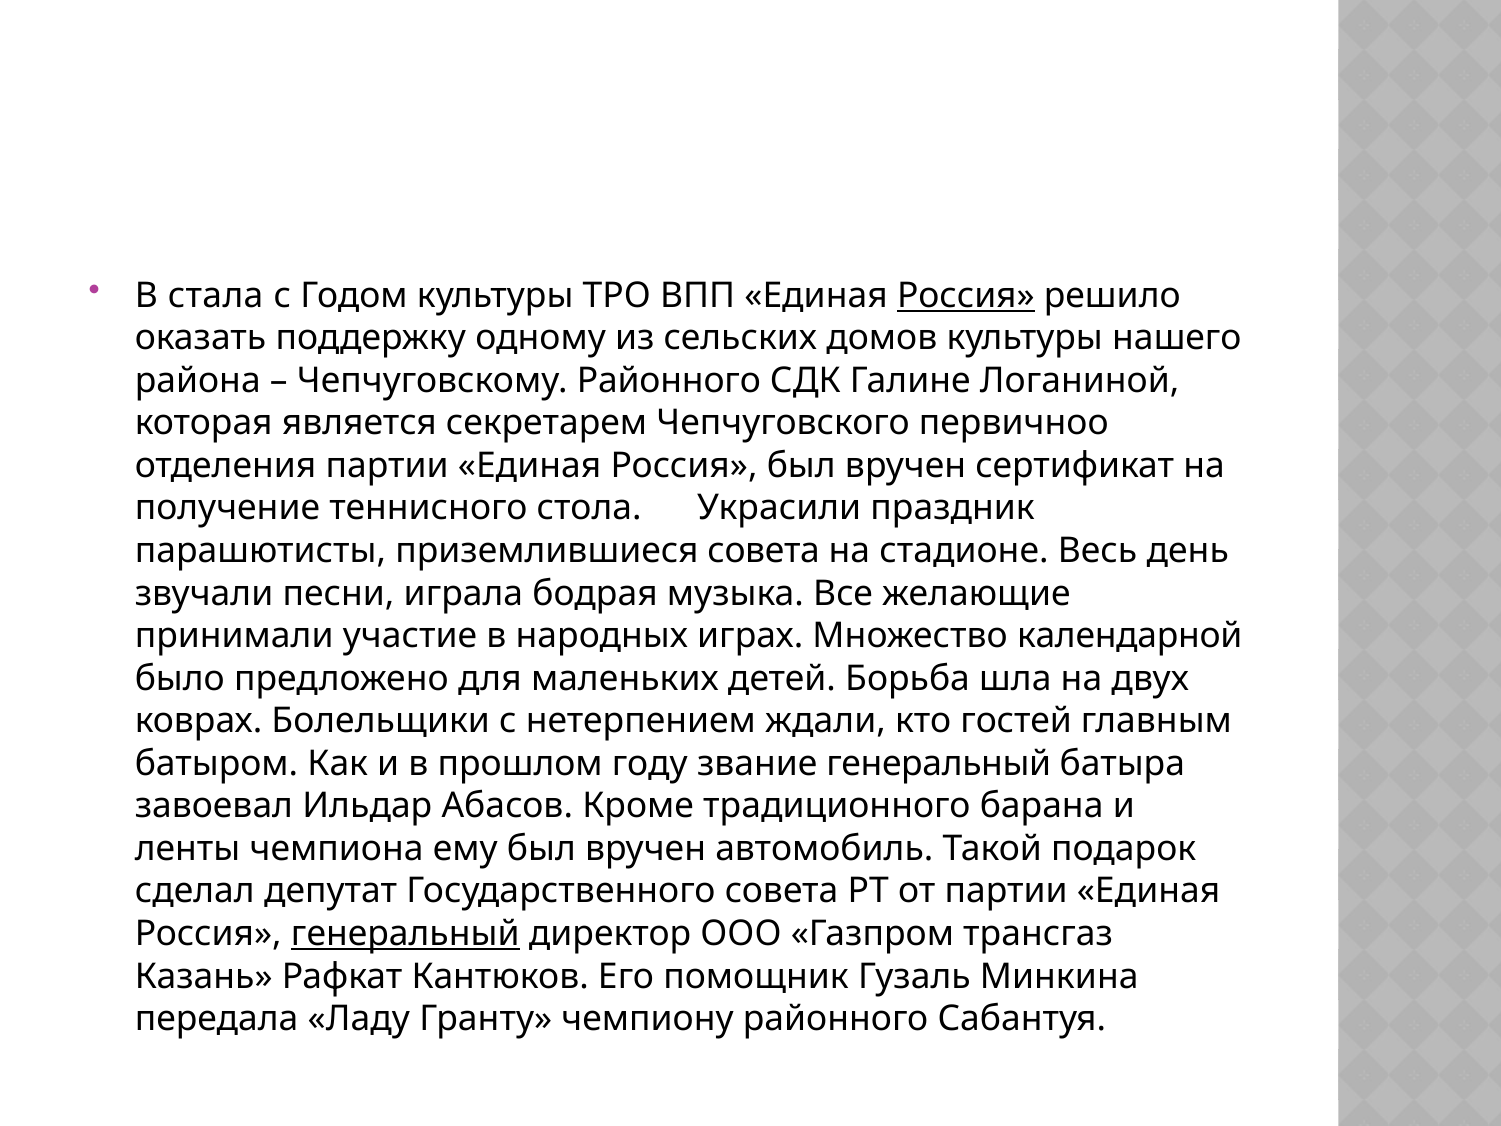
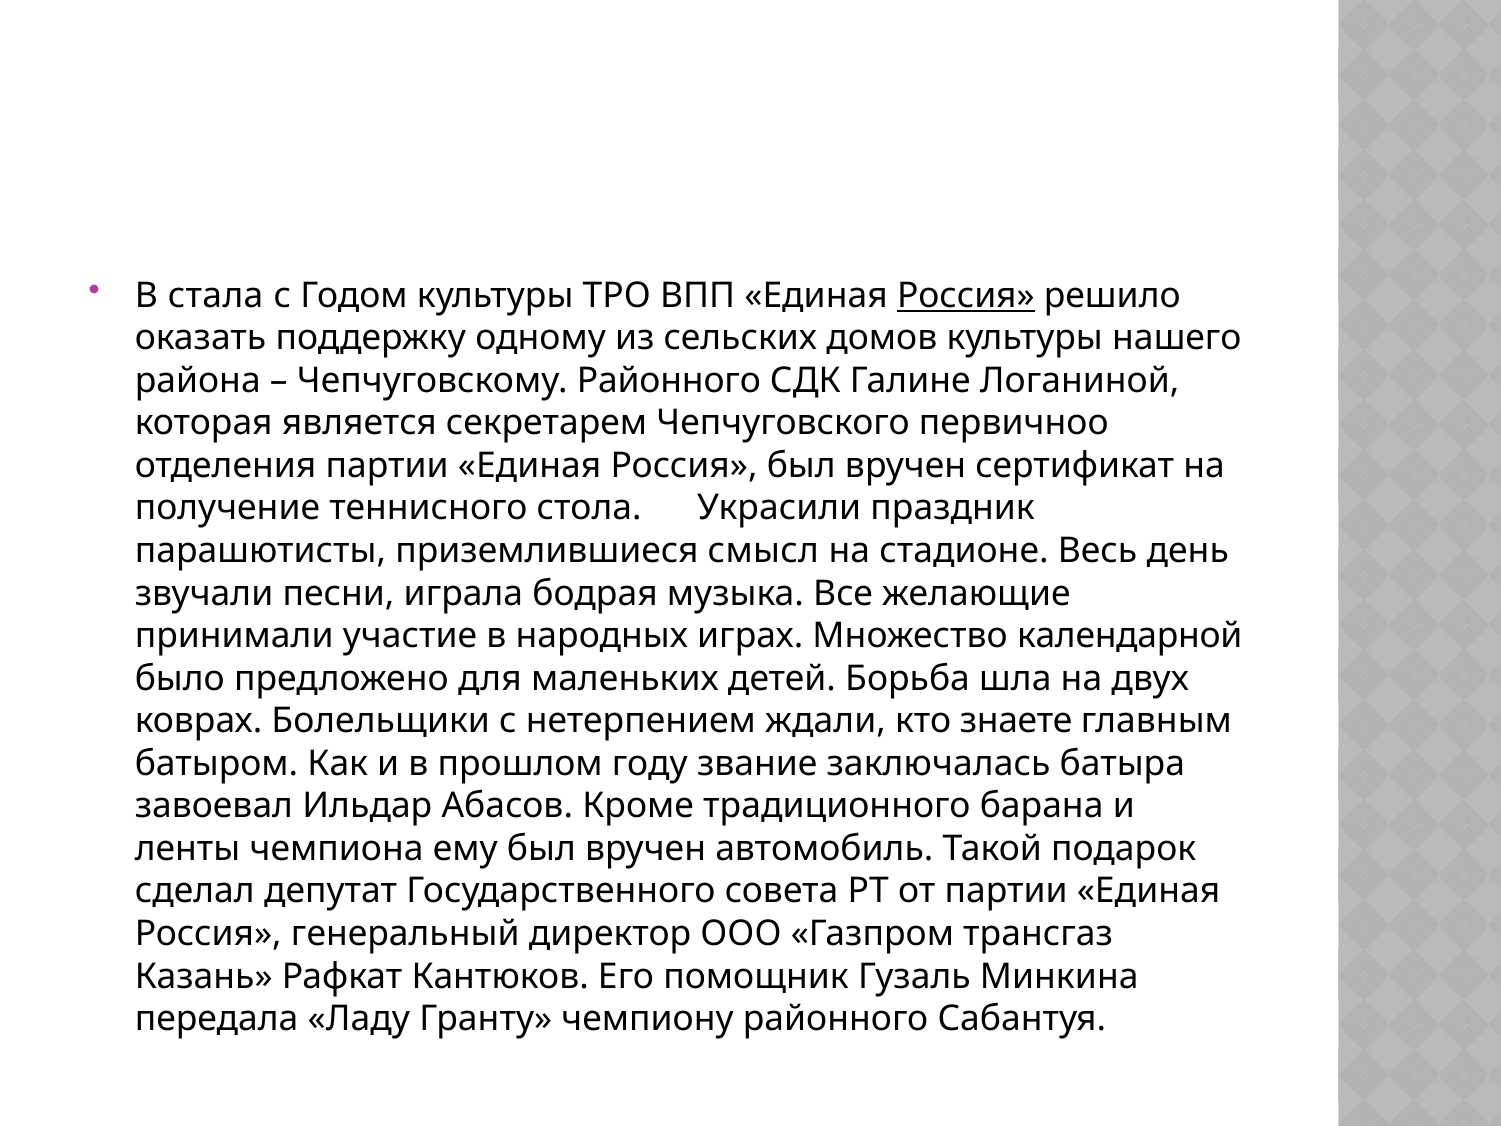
приземлившиеся совета: совета -> смысл
гостей: гостей -> знаете
звание генеральный: генеральный -> заключалась
генеральный at (405, 934) underline: present -> none
